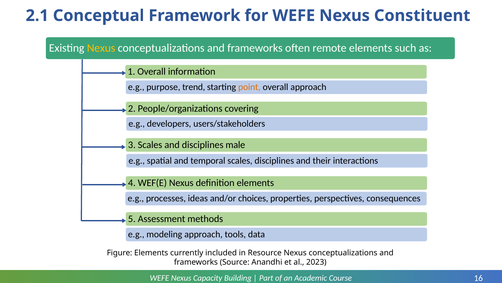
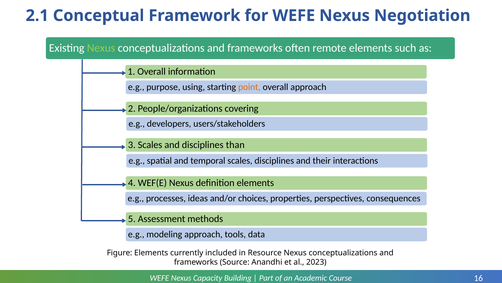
Constituent: Constituent -> Negotiation
Nexus at (101, 48) colour: yellow -> light green
trend: trend -> using
male: male -> than
